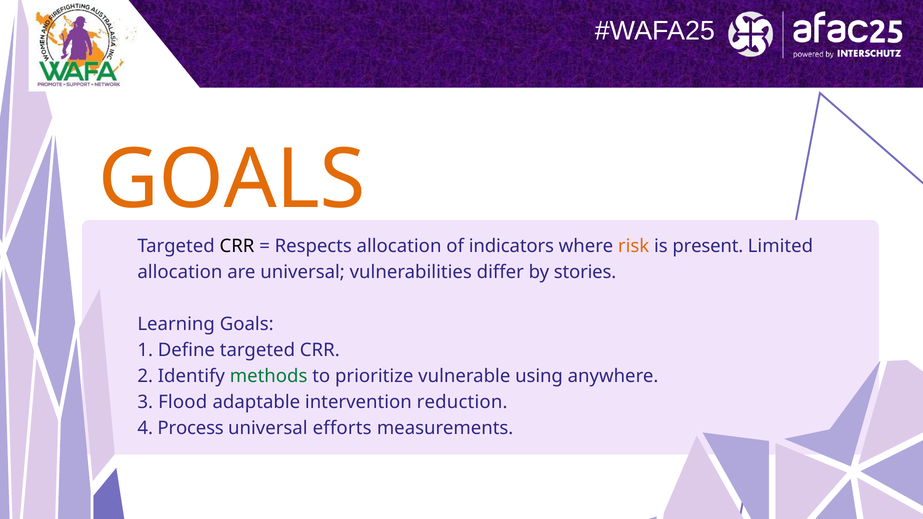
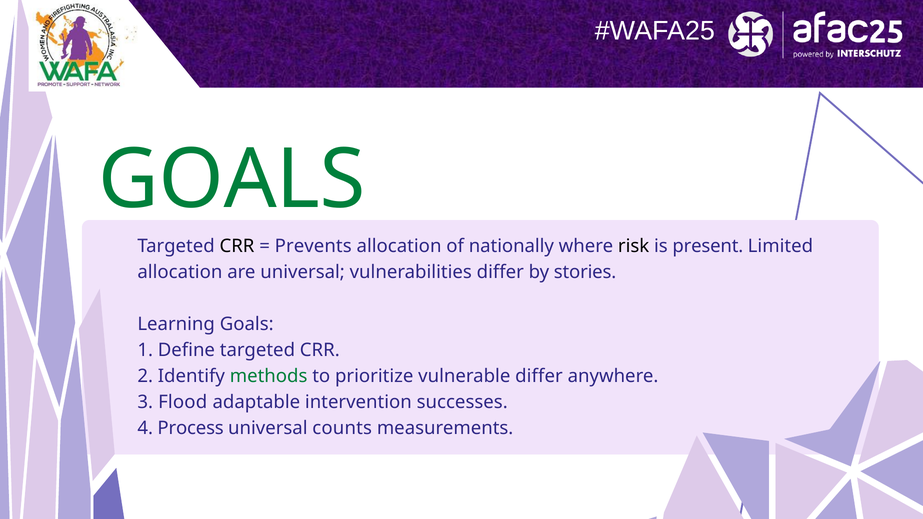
GOALS at (232, 180) colour: orange -> green
Respects: Respects -> Prevents
indicators: indicators -> nationally
risk colour: orange -> black
vulnerable using: using -> differ
reduction: reduction -> successes
efforts: efforts -> counts
